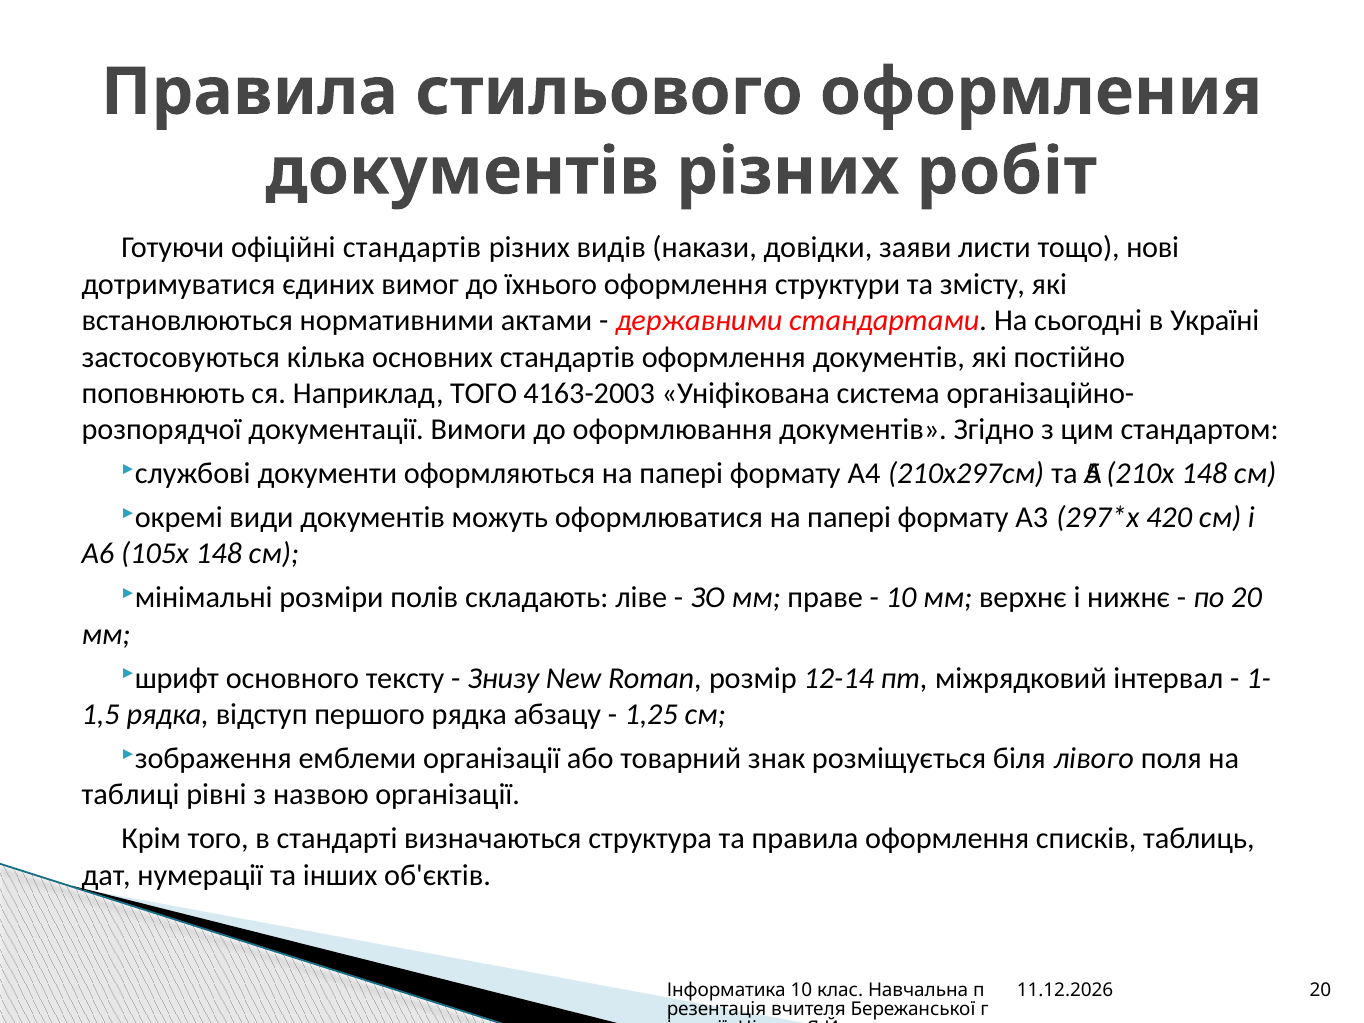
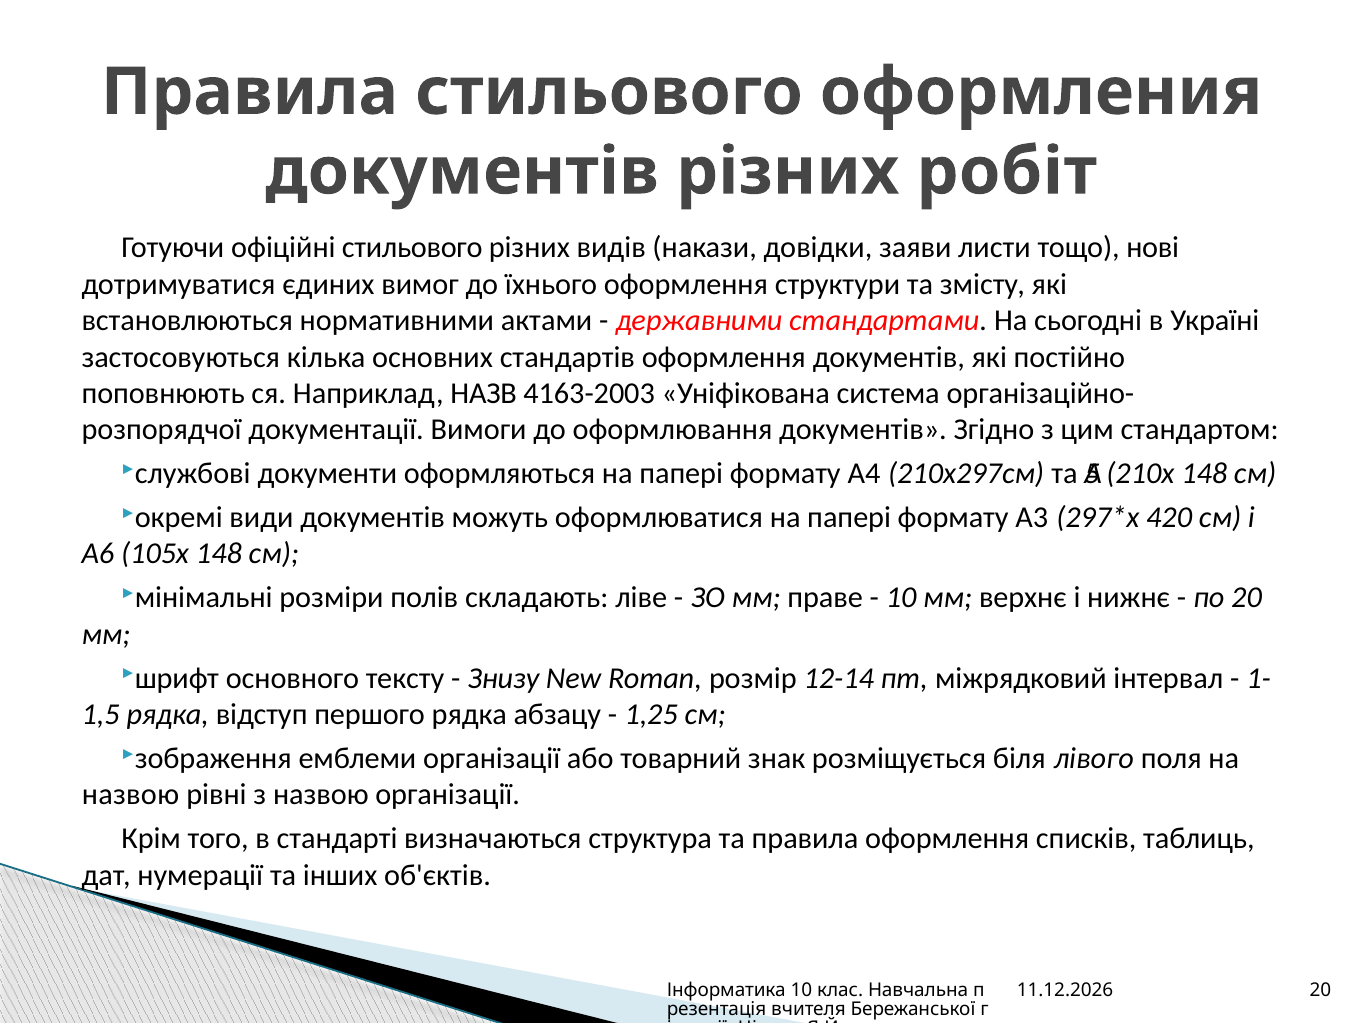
офіційні стандартів: стандартів -> стильового
Наприклад ТОГО: ТОГО -> НАЗВ
таблиці at (131, 795): таблиці -> назвою
